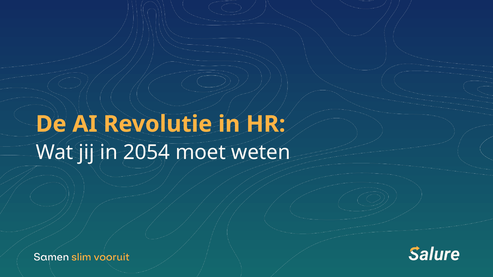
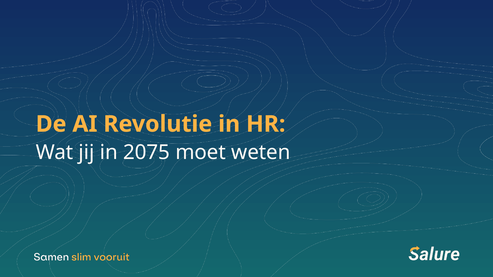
2054: 2054 -> 2075
